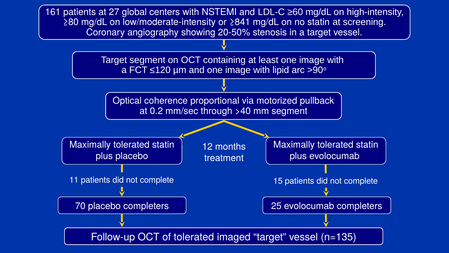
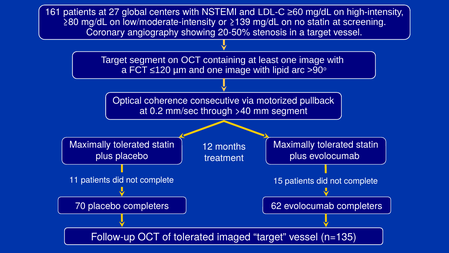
≥841: ≥841 -> ≥139
proportional: proportional -> consecutive
25: 25 -> 62
